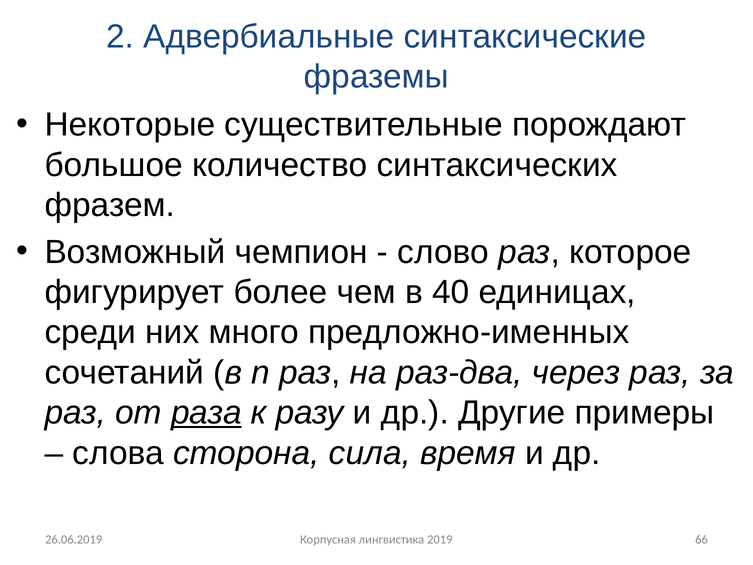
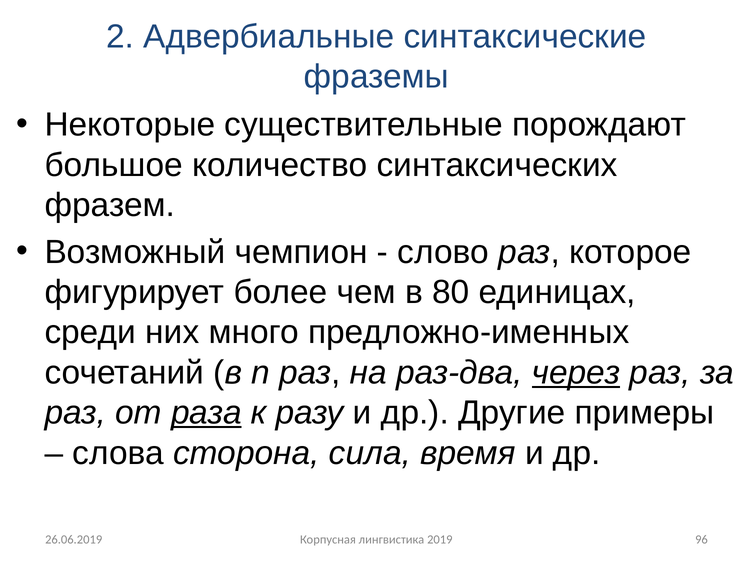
40: 40 -> 80
через underline: none -> present
66: 66 -> 96
